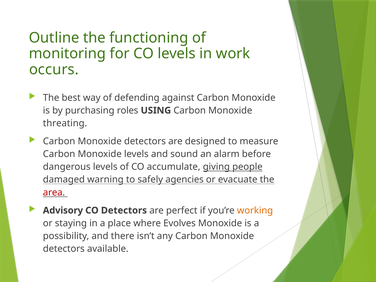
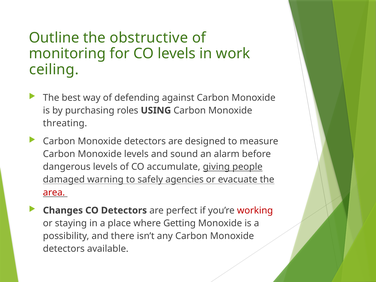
functioning: functioning -> obstructive
occurs: occurs -> ceiling
Advisory: Advisory -> Changes
working colour: orange -> red
Evolves: Evolves -> Getting
